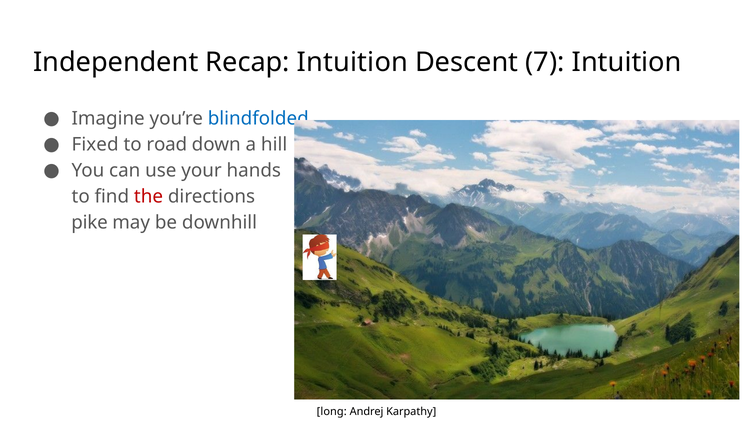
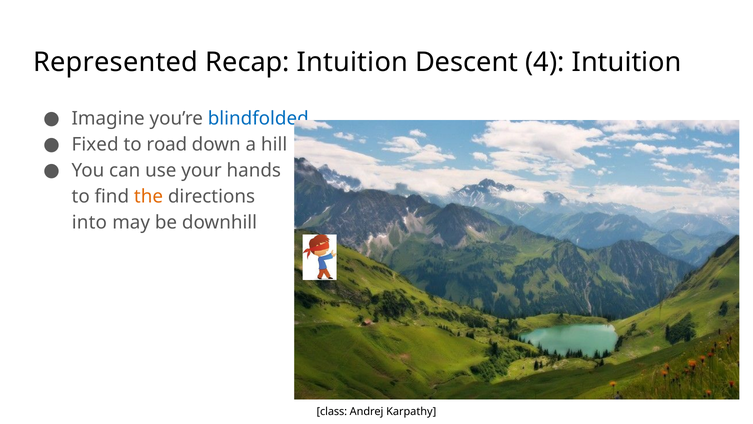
Independent: Independent -> Represented
7: 7 -> 4
the colour: red -> orange
pike: pike -> into
long: long -> class
